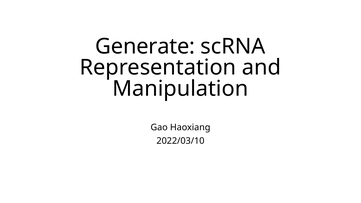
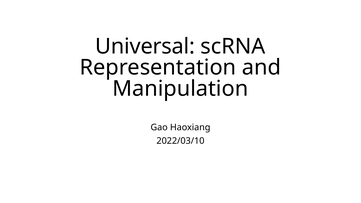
Generate: Generate -> Universal
